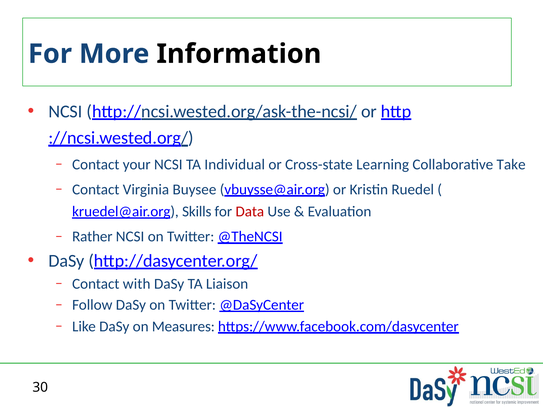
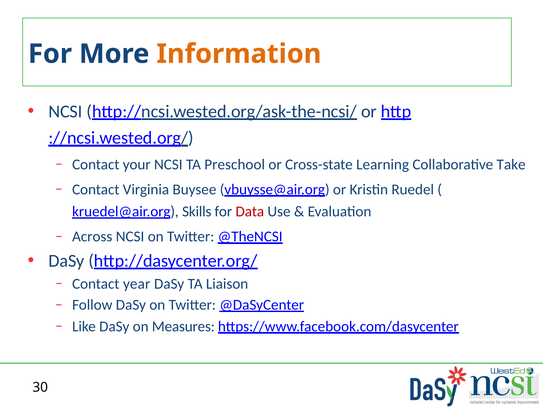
Information colour: black -> orange
Individual: Individual -> Preschool
Rather: Rather -> Across
with: with -> year
